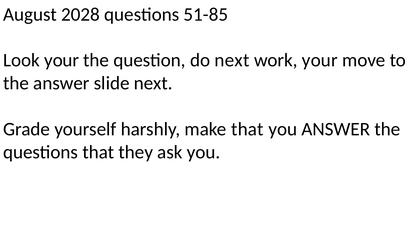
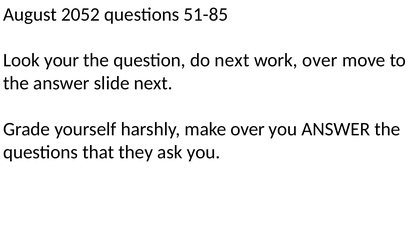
2028: 2028 -> 2052
work your: your -> over
make that: that -> over
